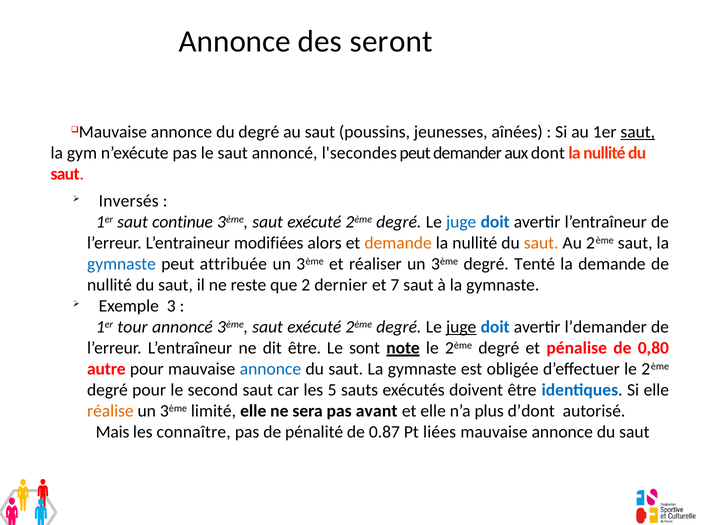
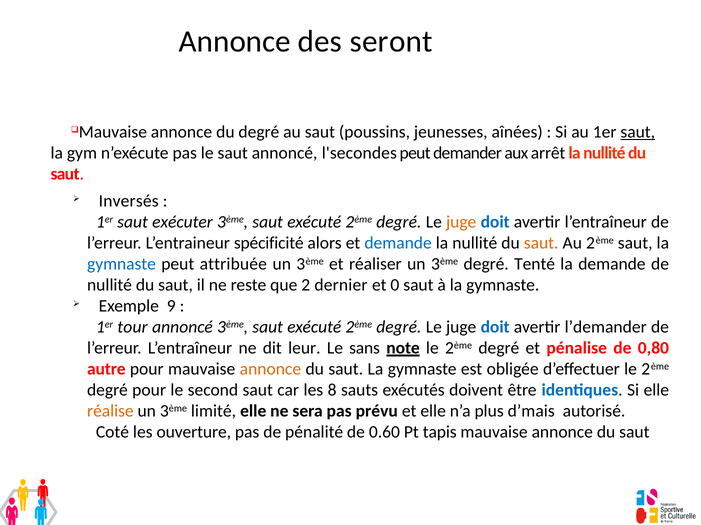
dont: dont -> arrêt
continue: continue -> exécuter
juge at (461, 222) colour: blue -> orange
modifiées: modifiées -> spécificité
demande at (398, 243) colour: orange -> blue
7: 7 -> 0
3: 3 -> 9
juge at (461, 327) underline: present -> none
dit être: être -> leur
sont: sont -> sans
annonce at (270, 370) colour: blue -> orange
5: 5 -> 8
avant: avant -> prévu
d’dont: d’dont -> d’mais
Mais: Mais -> Coté
connaître: connaître -> ouverture
0.87: 0.87 -> 0.60
liées: liées -> tapis
